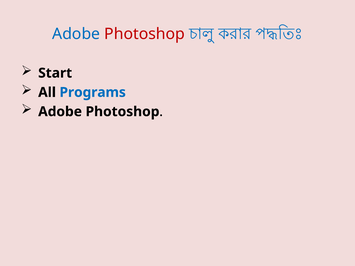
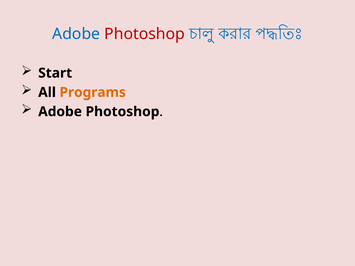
Programs colour: blue -> orange
